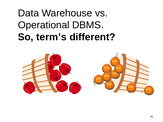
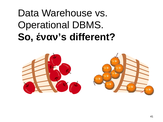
term’s: term’s -> έναν’s
